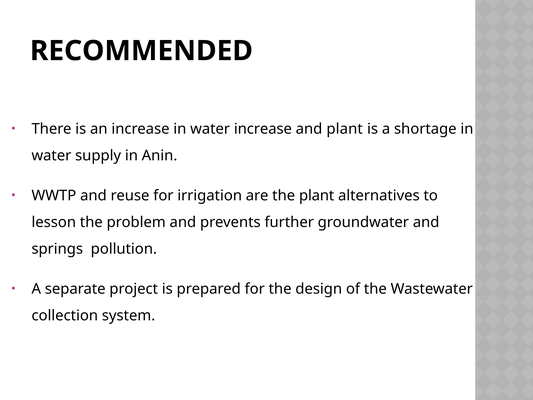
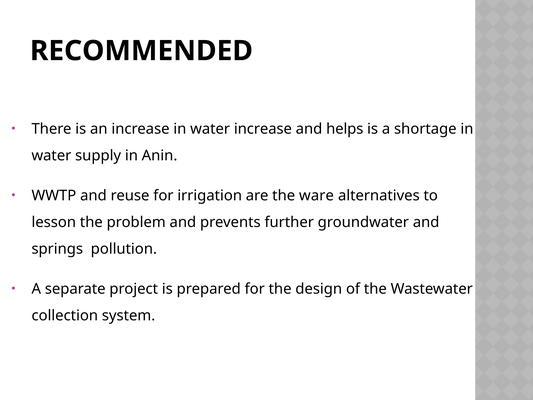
and plant: plant -> helps
the plant: plant -> ware
